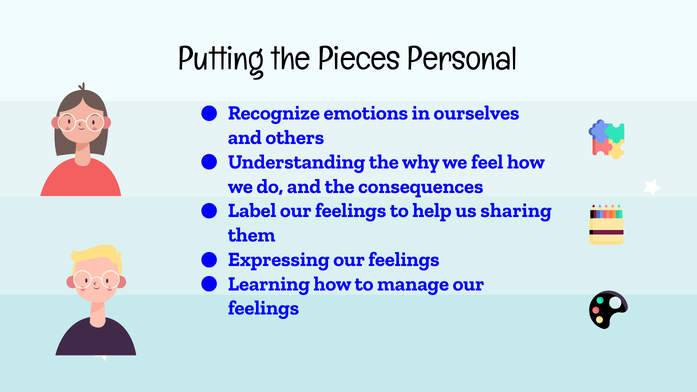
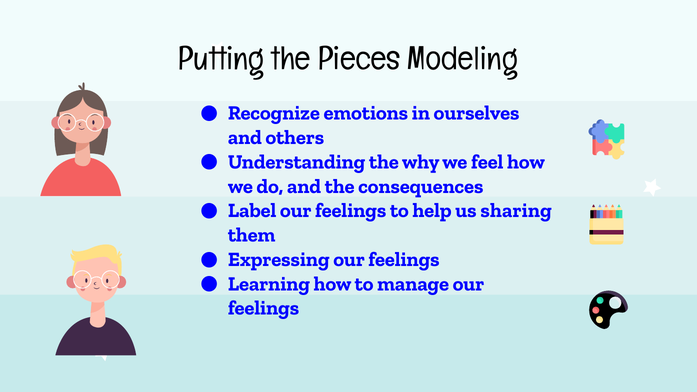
Personal: Personal -> Modeling
